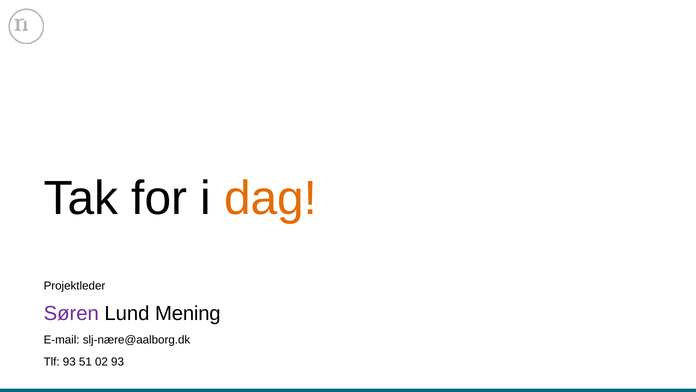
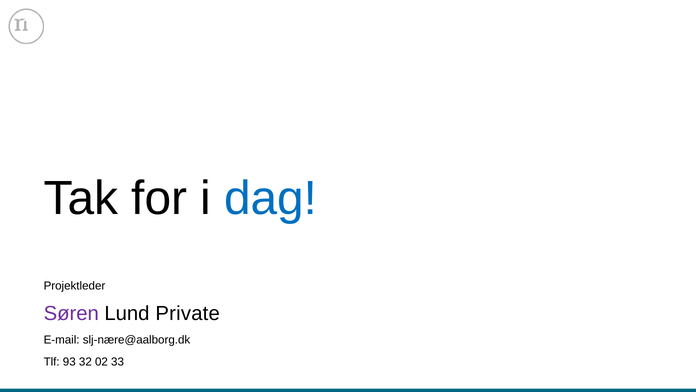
dag colour: orange -> blue
Mening: Mening -> Private
51: 51 -> 32
02 93: 93 -> 33
